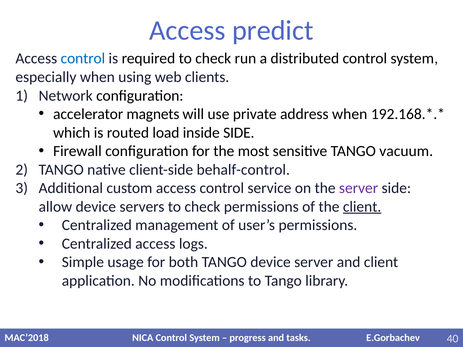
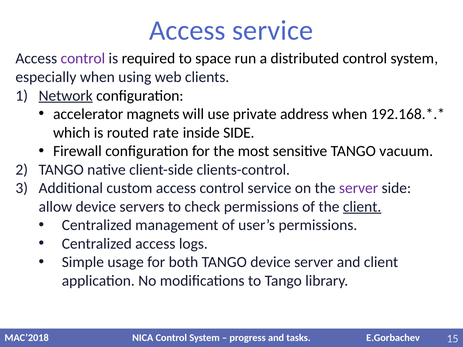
Access predict: predict -> service
control at (83, 59) colour: blue -> purple
required to check: check -> space
Network underline: none -> present
load: load -> rate
behalf-control: behalf-control -> clients-control
40: 40 -> 15
